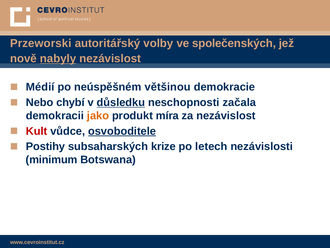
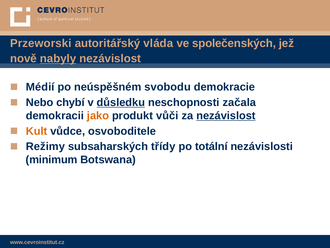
volby: volby -> vláda
většinou: většinou -> svobodu
míra: míra -> vůči
nezávislost at (226, 115) underline: none -> present
Kult colour: red -> orange
osvoboditele underline: present -> none
Postihy: Postihy -> Režimy
krize: krize -> třídy
letech: letech -> totální
